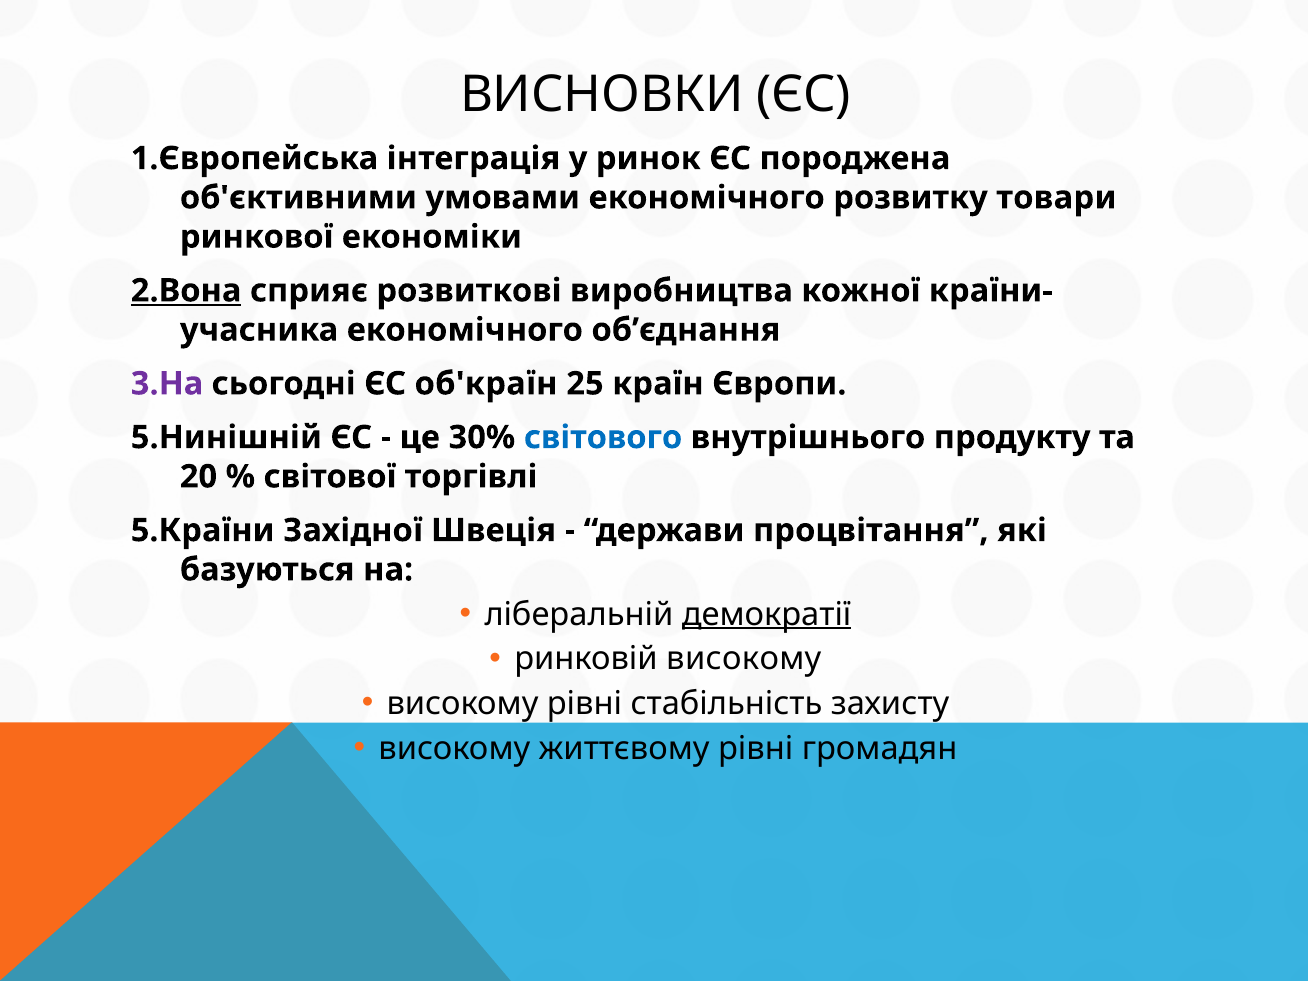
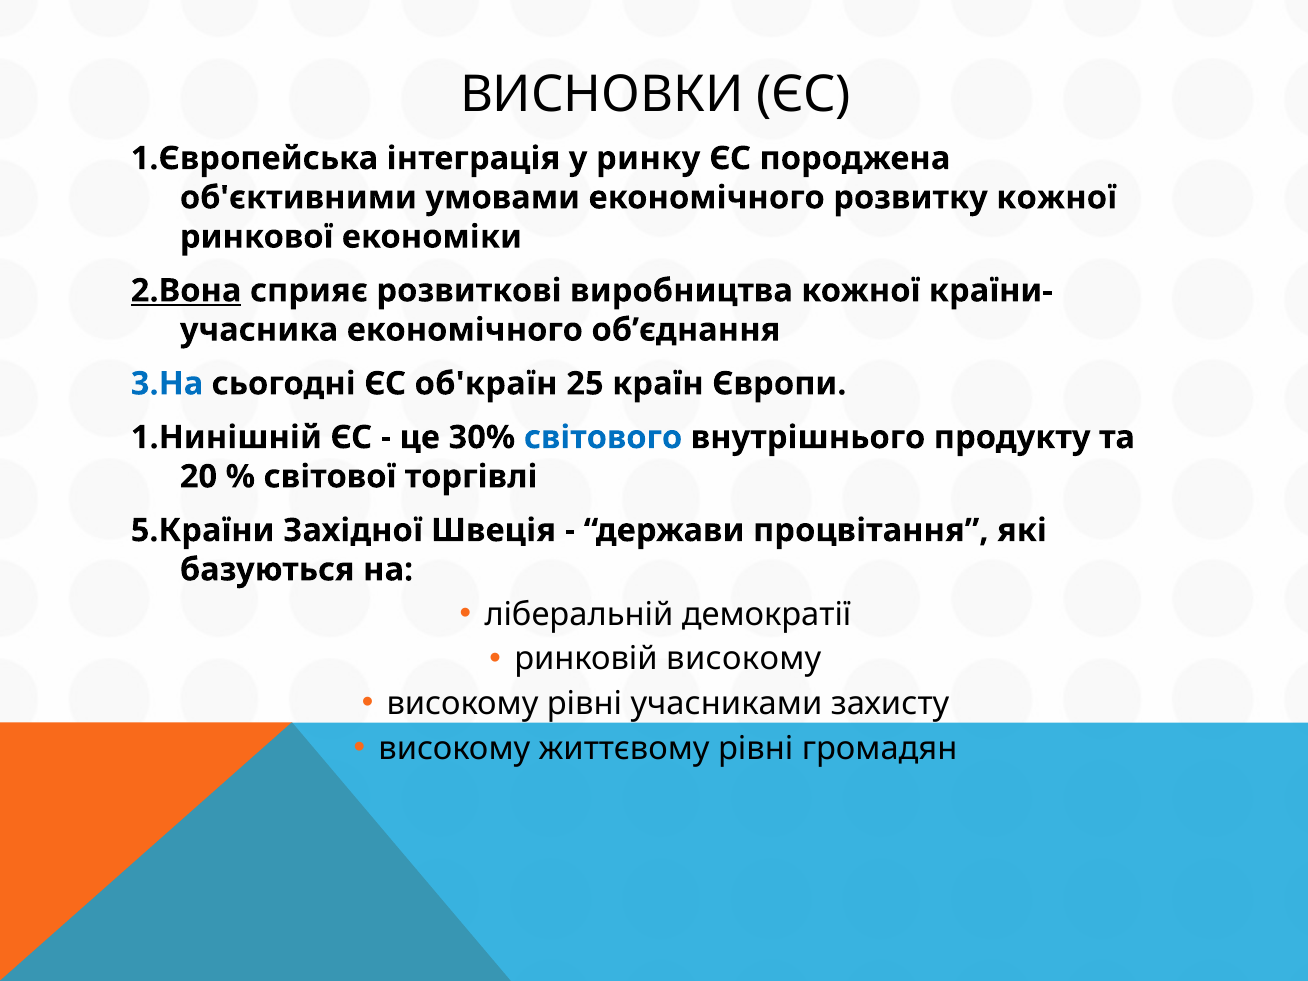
ринок: ринок -> ринку
розвитку товари: товари -> кожної
3.На colour: purple -> blue
5.Нинішній: 5.Нинішній -> 1.Нинішній
демократії underline: present -> none
стабільність: стабільність -> учасниками
